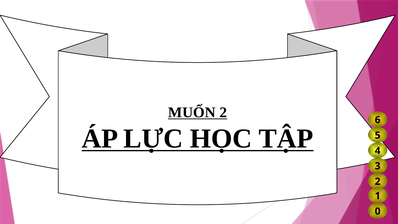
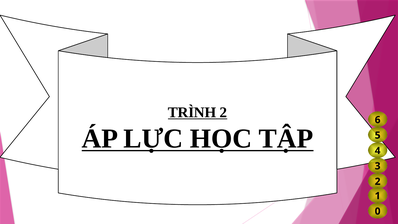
MUỐN: MUỐN -> TRÌNH
